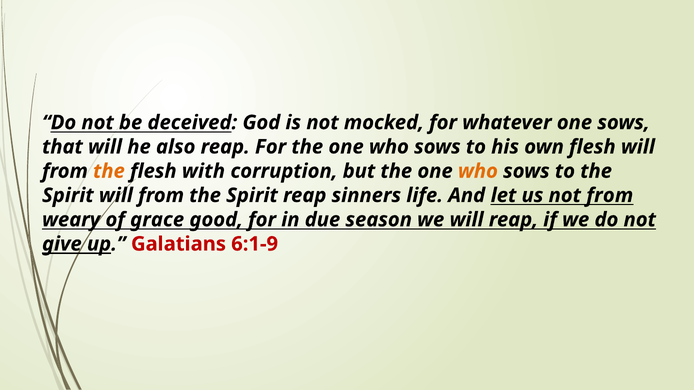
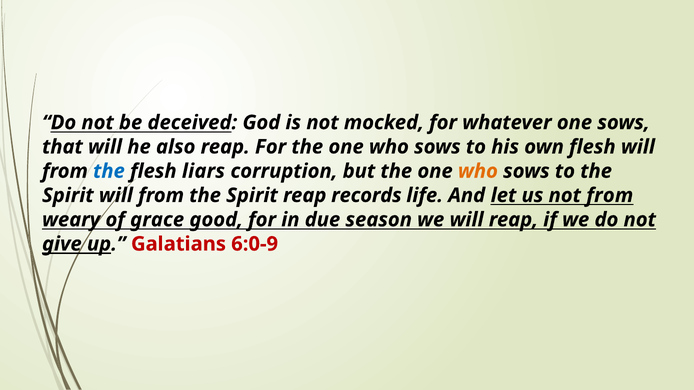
the at (109, 171) colour: orange -> blue
with: with -> liars
sinners: sinners -> records
6:1-9: 6:1-9 -> 6:0-9
